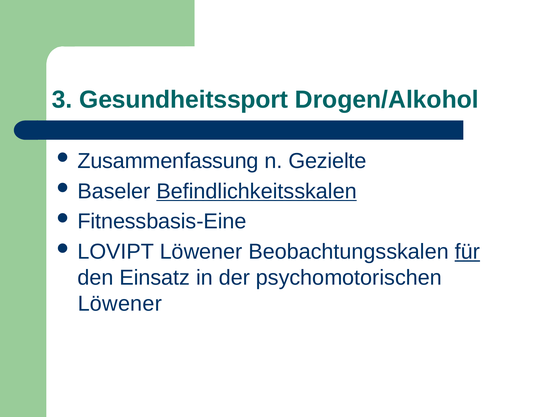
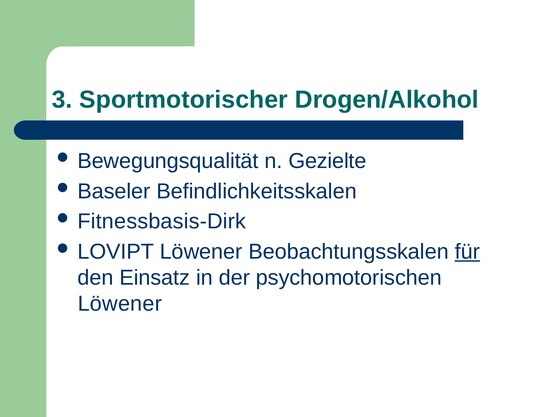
Gesundheitssport: Gesundheitssport -> Sportmotorischer
Zusammenfassung: Zusammenfassung -> Bewegungsqualität
Befindlichkeitsskalen underline: present -> none
Fitnessbasis-Eine: Fitnessbasis-Eine -> Fitnessbasis-Dirk
